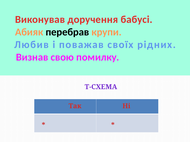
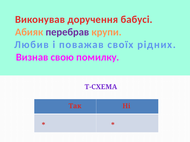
перебрав colour: black -> purple
